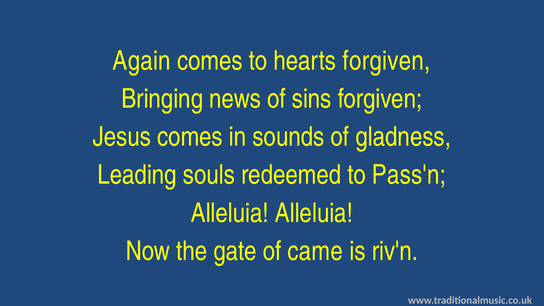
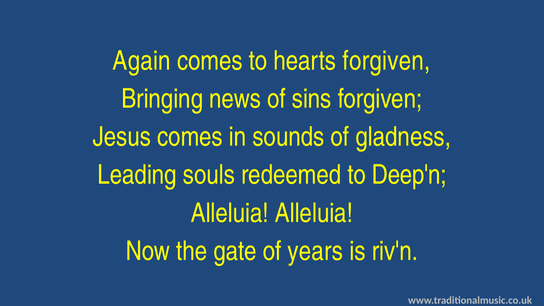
Pass'n: Pass'n -> Deep'n
came: came -> years
